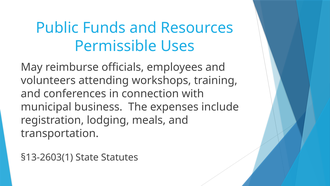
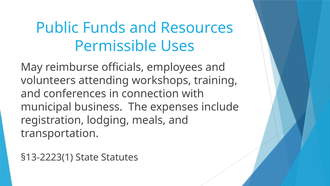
§13-2603(1: §13-2603(1 -> §13-2223(1
